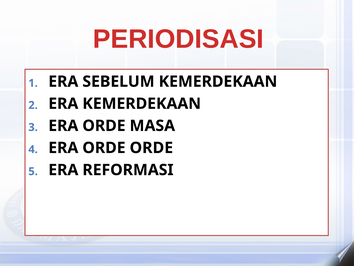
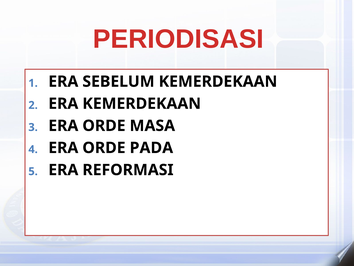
ORDE ORDE: ORDE -> PADA
